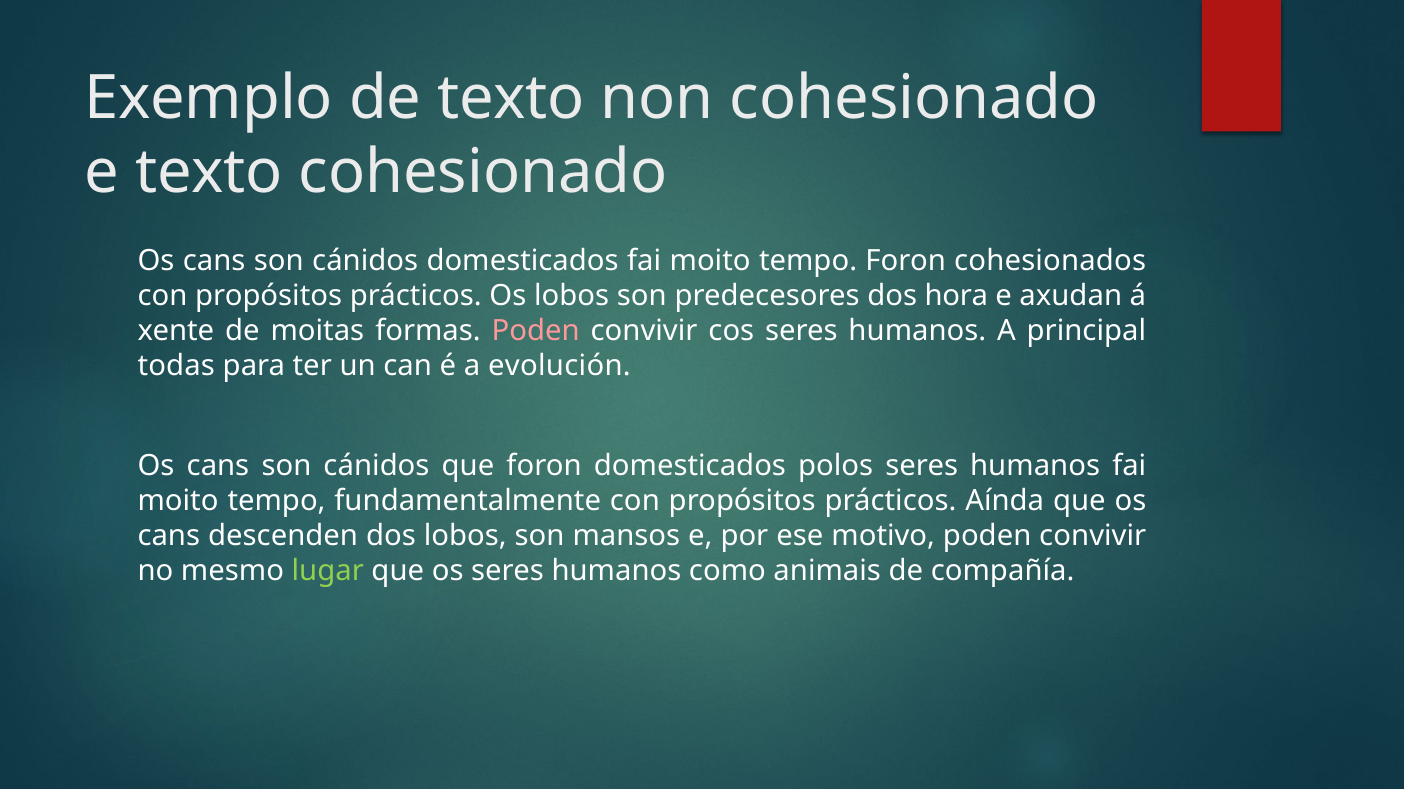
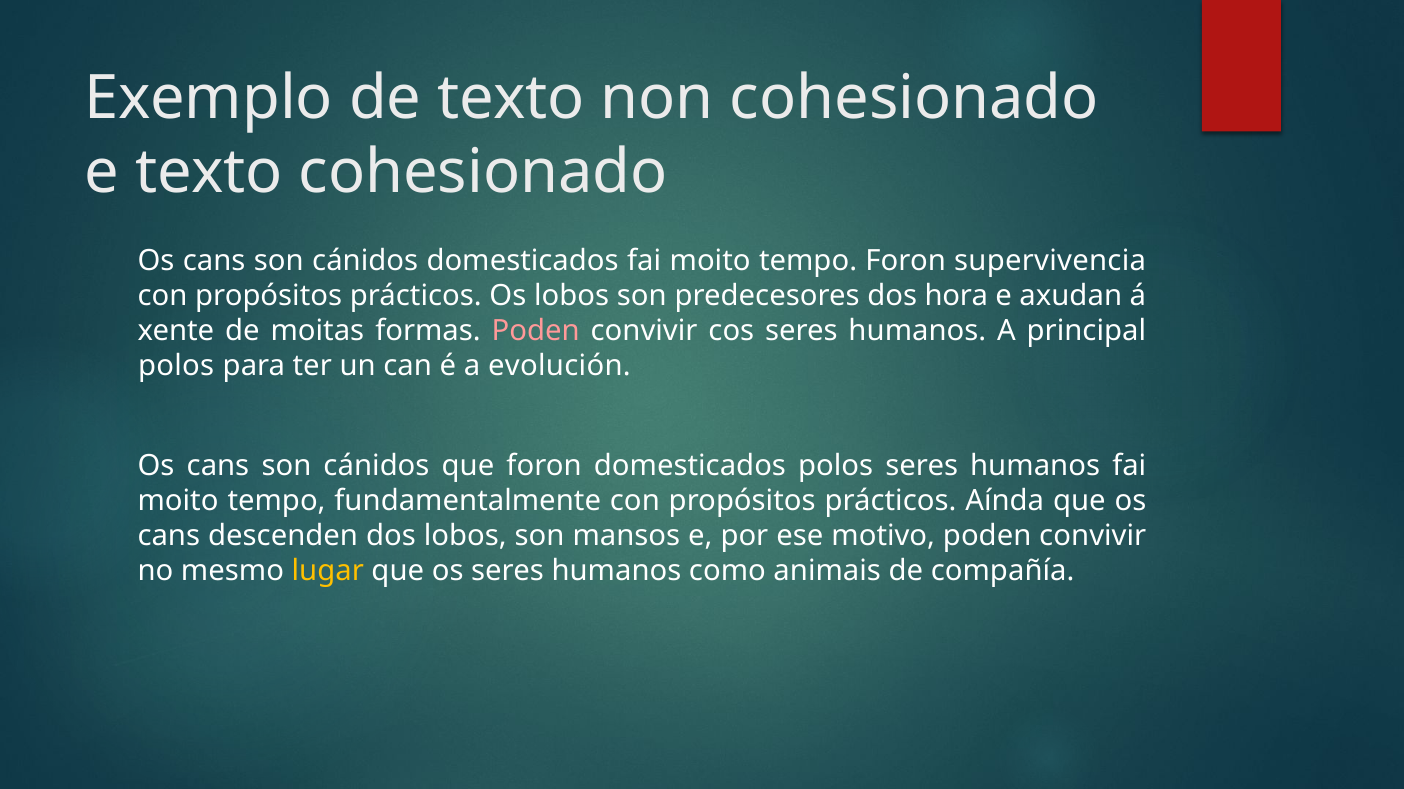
cohesionados: cohesionados -> supervivencia
todas at (176, 367): todas -> polos
lugar colour: light green -> yellow
